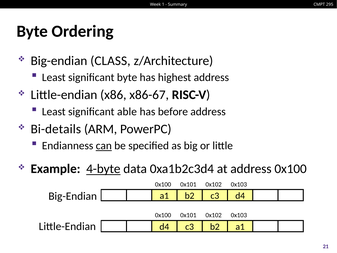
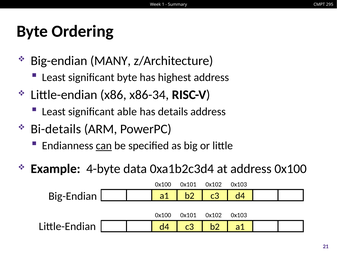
CLASS: CLASS -> MANY
x86-67: x86-67 -> x86-34
before: before -> details
4-byte underline: present -> none
